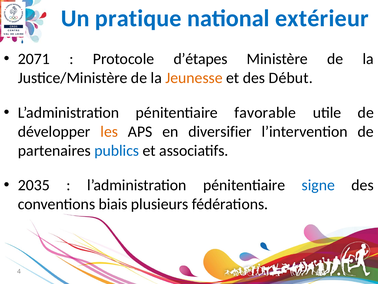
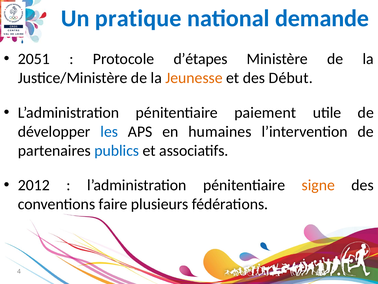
extérieur: extérieur -> demande
2071: 2071 -> 2051
favorable: favorable -> paiement
les colour: orange -> blue
diversifier: diversifier -> humaines
2035: 2035 -> 2012
signe colour: blue -> orange
biais: biais -> faire
